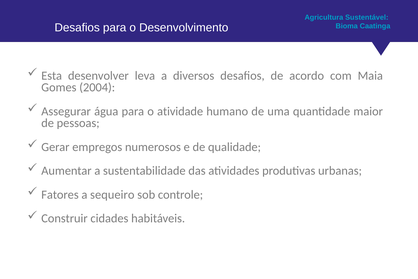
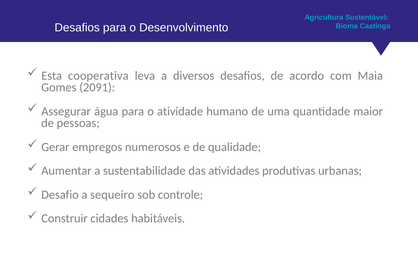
desenvolver: desenvolver -> cooperativa
2004: 2004 -> 2091
Fatores: Fatores -> Desafio
